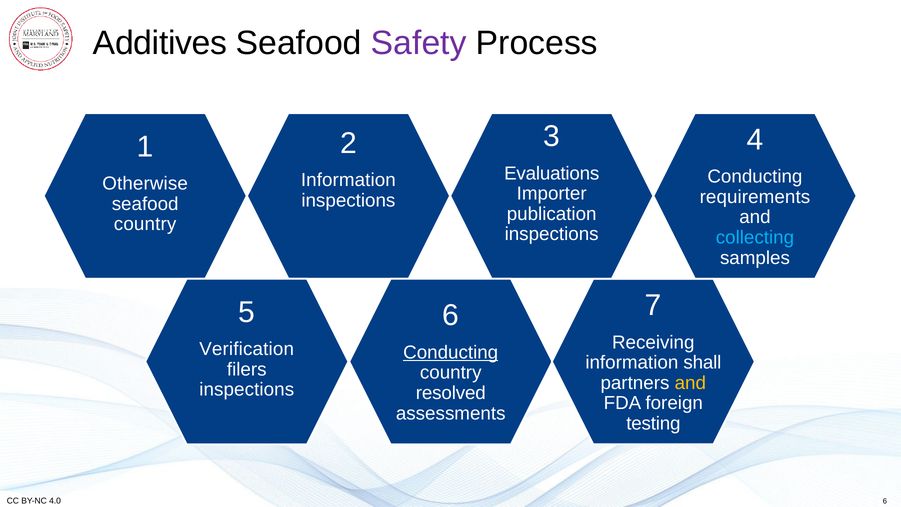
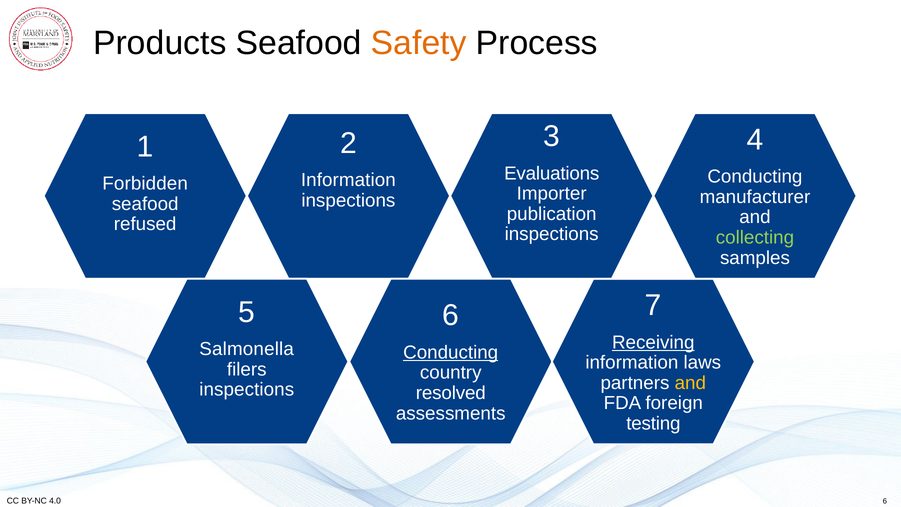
Additives: Additives -> Products
Safety colour: purple -> orange
Otherwise: Otherwise -> Forbidden
requirements: requirements -> manufacturer
country at (145, 224): country -> refused
collecting colour: light blue -> light green
Receiving underline: none -> present
Verification: Verification -> Salmonella
shall: shall -> laws
